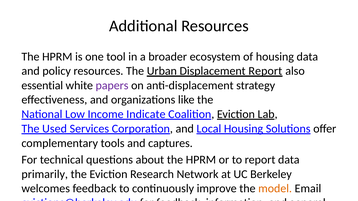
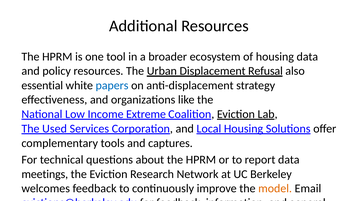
Displacement Report: Report -> Refusal
papers colour: purple -> blue
Indicate: Indicate -> Extreme
primarily: primarily -> meetings
